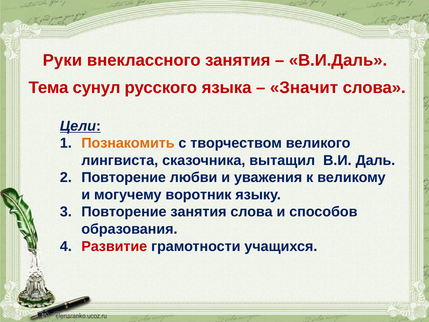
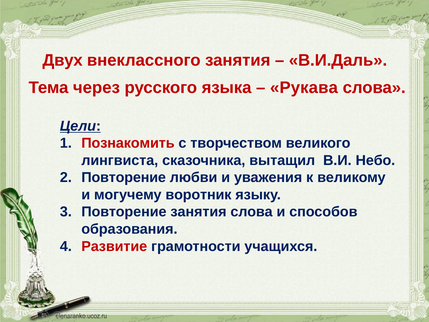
Руки: Руки -> Двух
сунул: сунул -> через
Значит: Значит -> Рукава
Познакомить colour: orange -> red
Даль: Даль -> Небо
